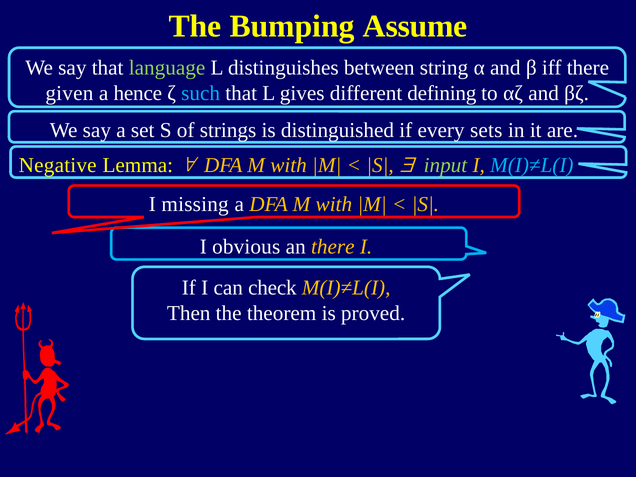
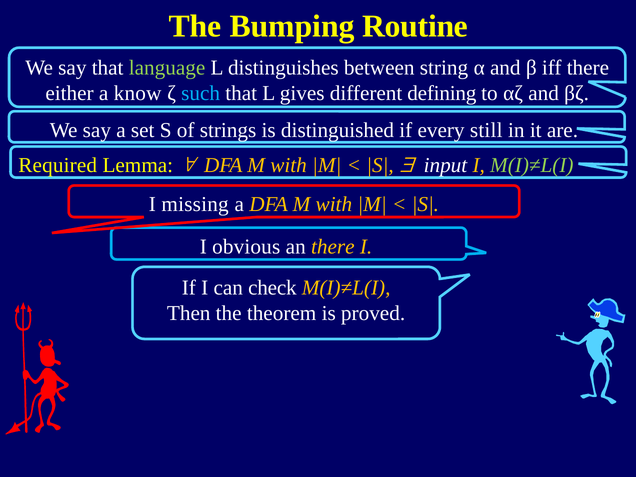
Assume: Assume -> Routine
given: given -> either
hence: hence -> know
sets: sets -> still
Negative: Negative -> Required
input colour: light green -> white
M(I)≠L(I at (532, 165) colour: light blue -> light green
